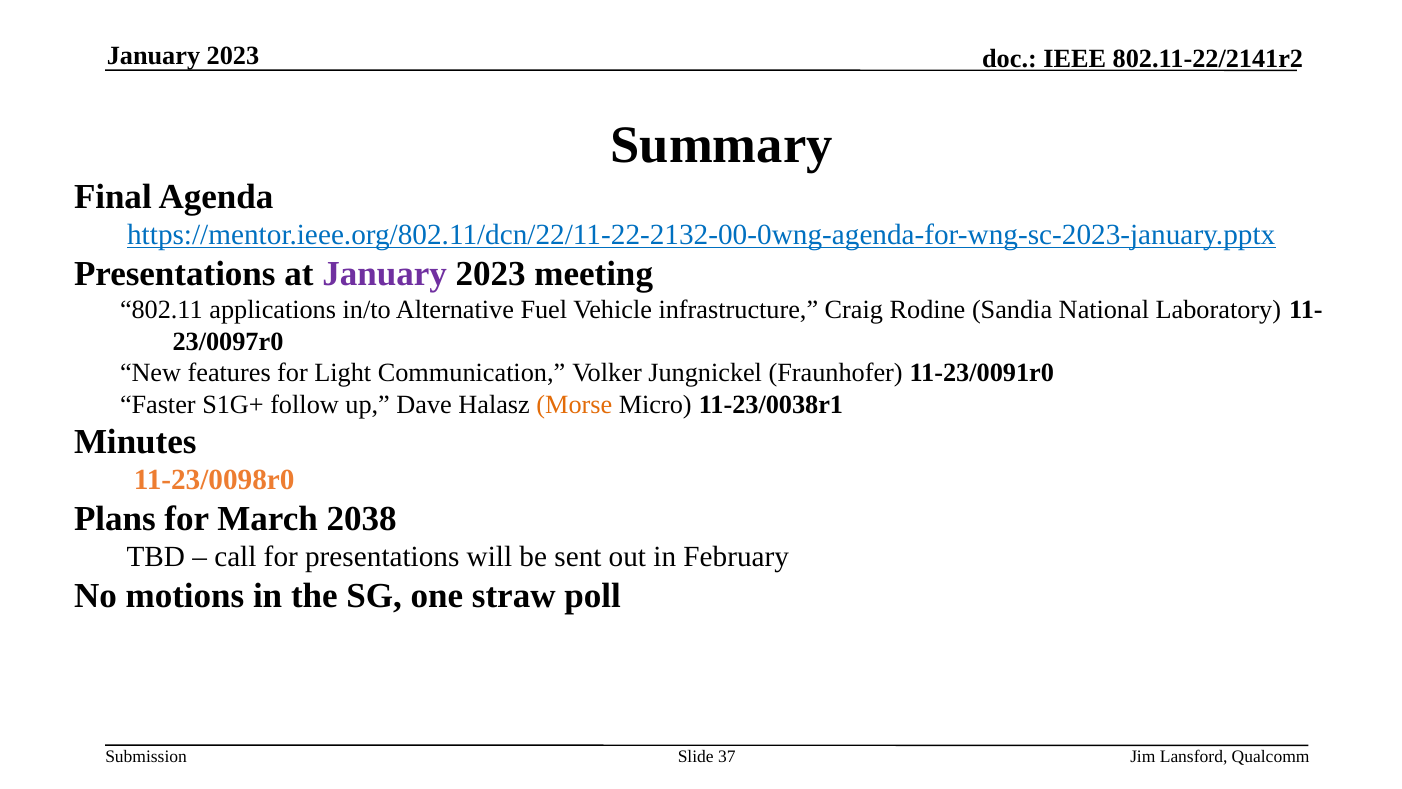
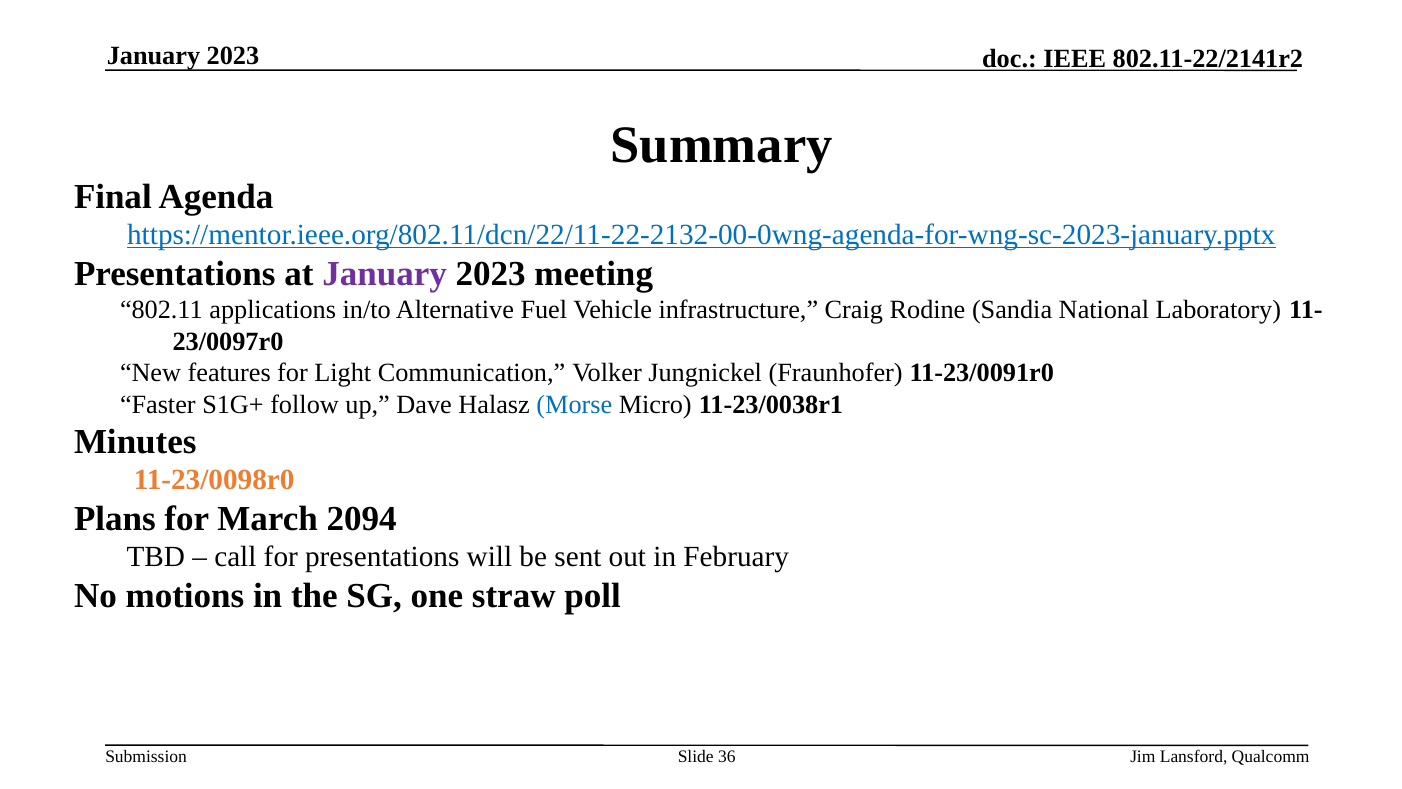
Morse colour: orange -> blue
2038: 2038 -> 2094
37: 37 -> 36
